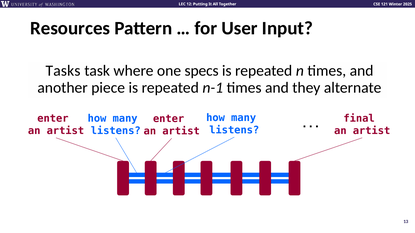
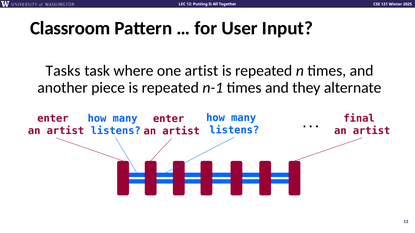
Resources: Resources -> Classroom
one specs: specs -> artist
